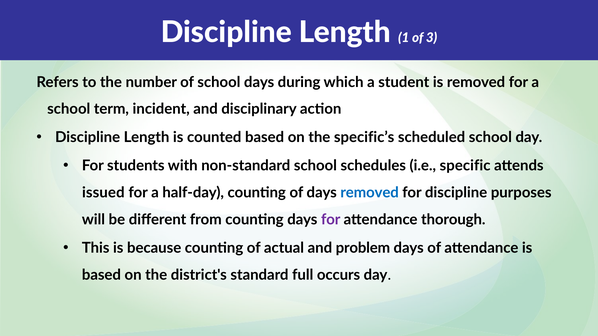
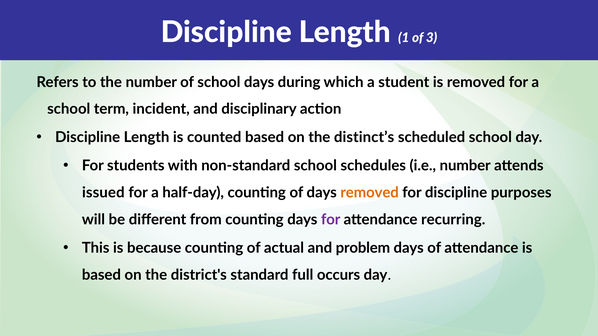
specific’s: specific’s -> distinct’s
i.e specific: specific -> number
removed at (370, 193) colour: blue -> orange
thorough: thorough -> recurring
